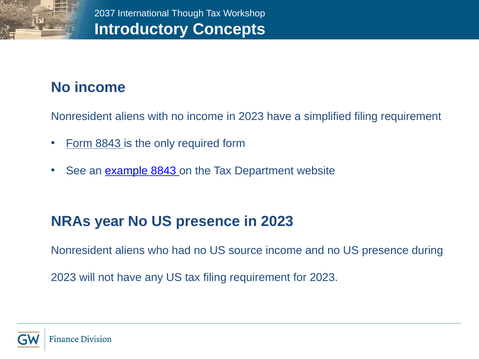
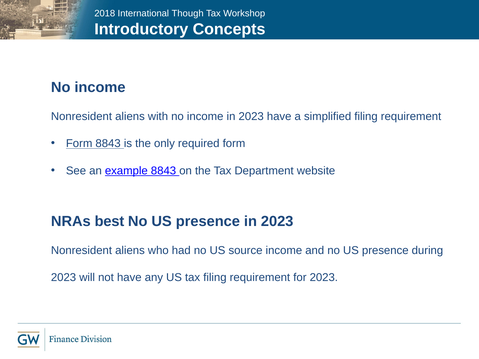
2037: 2037 -> 2018
year: year -> best
